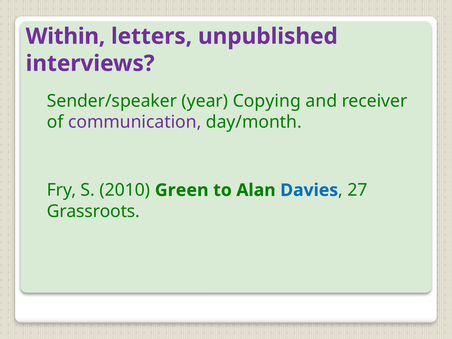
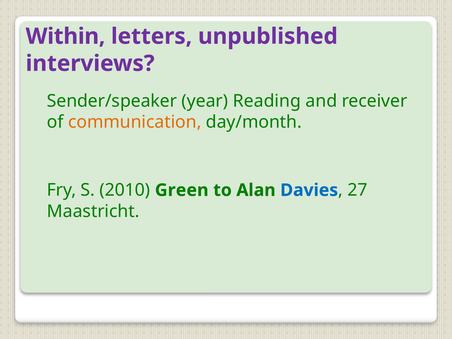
Copying: Copying -> Reading
communication colour: purple -> orange
Grassroots: Grassroots -> Maastricht
